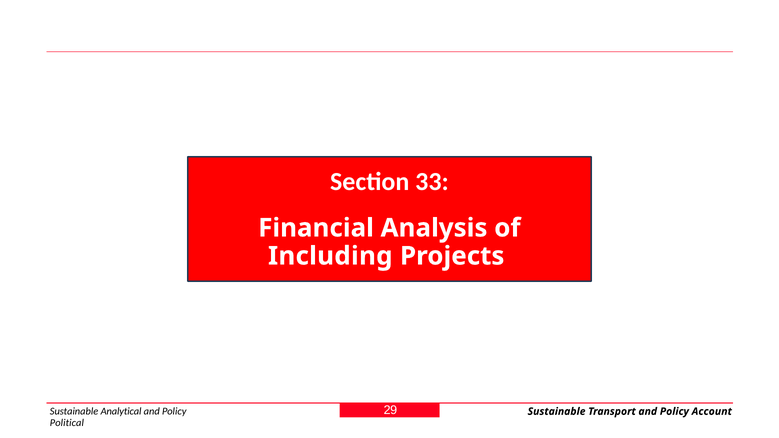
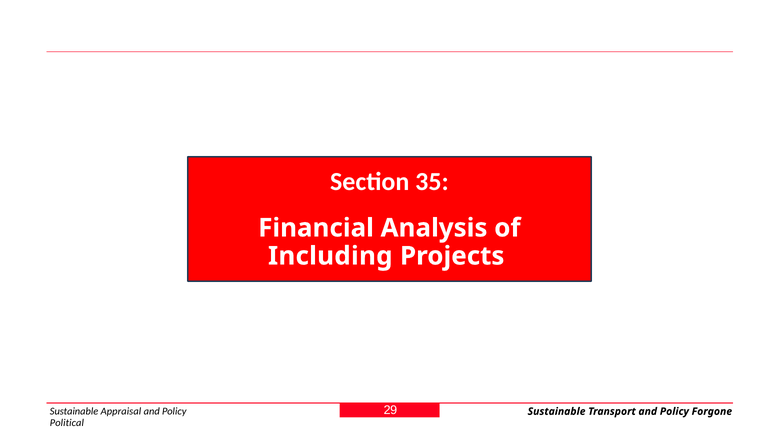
33: 33 -> 35
Analytical: Analytical -> Appraisal
Account: Account -> Forgone
